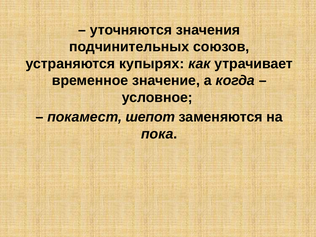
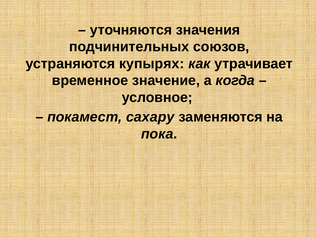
шепот: шепот -> сахару
